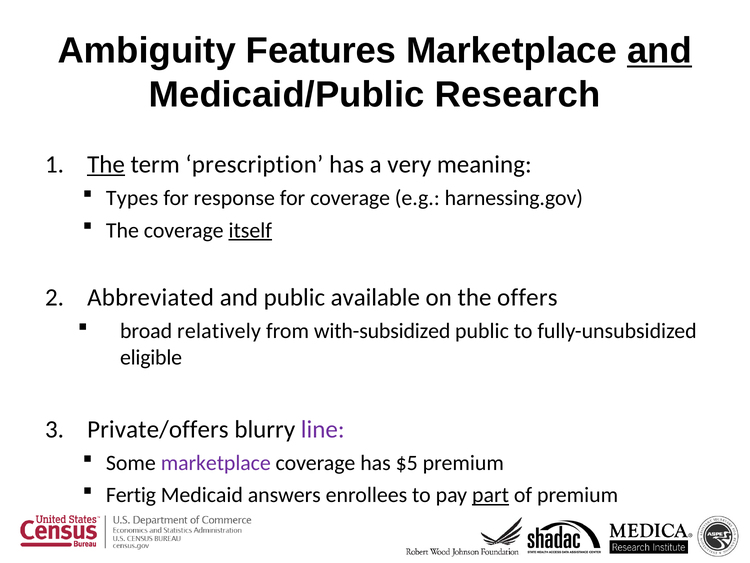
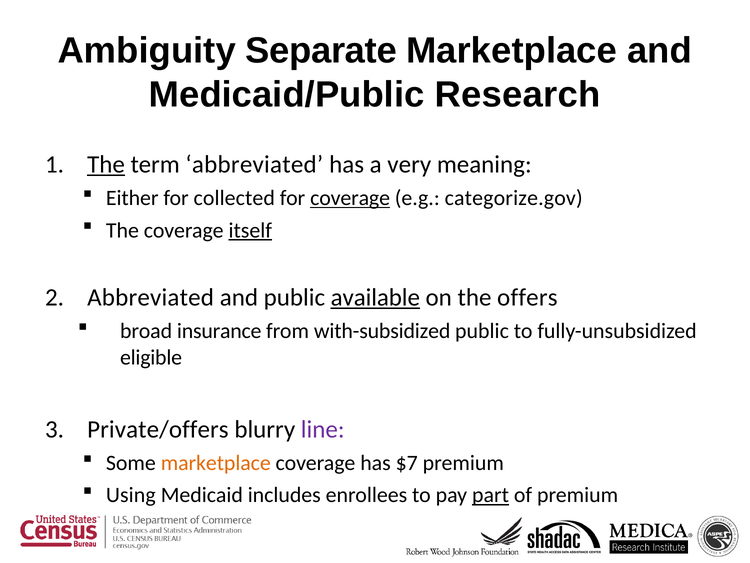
Features: Features -> Separate
and at (660, 51) underline: present -> none
term prescription: prescription -> abbreviated
Types: Types -> Either
response: response -> collected
coverage at (350, 198) underline: none -> present
harnessing.gov: harnessing.gov -> categorize.gov
available underline: none -> present
relatively: relatively -> insurance
marketplace at (216, 463) colour: purple -> orange
$5: $5 -> $7
Fertig: Fertig -> Using
answers: answers -> includes
